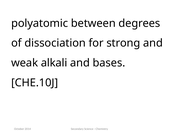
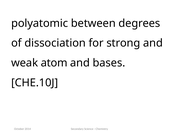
alkali: alkali -> atom
